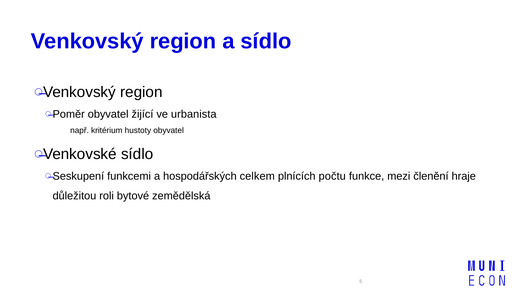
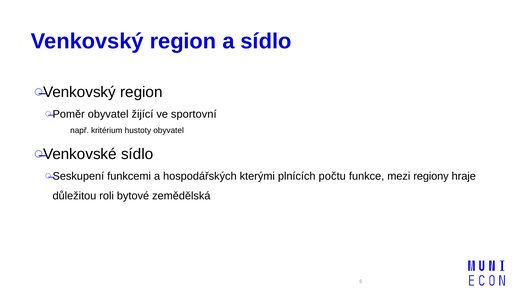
urbanista: urbanista -> sportovní
celkem: celkem -> kterými
členění: členění -> regiony
